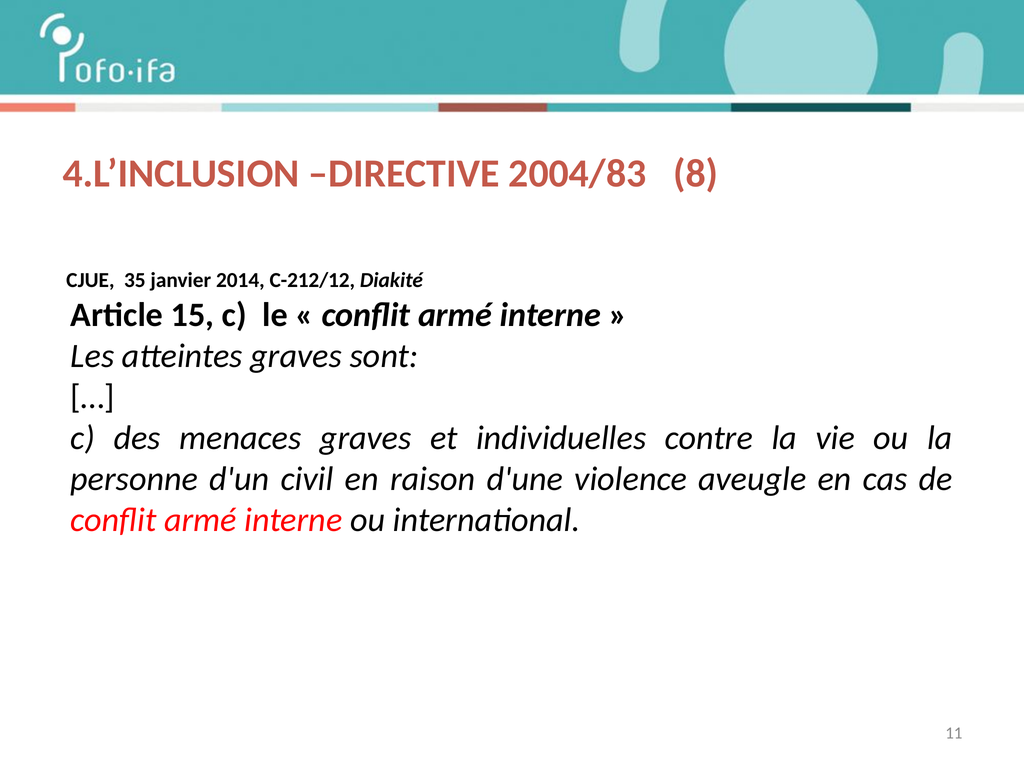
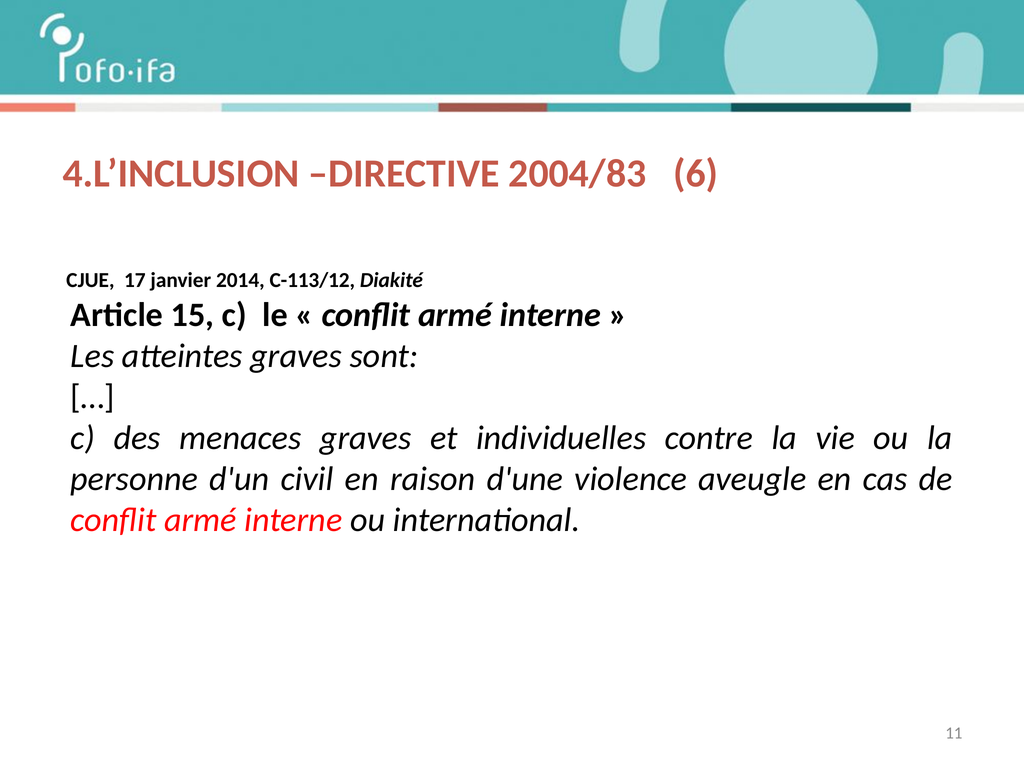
8: 8 -> 6
35: 35 -> 17
C-212/12: C-212/12 -> C-113/12
